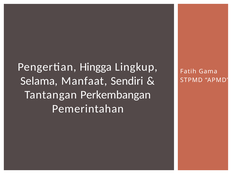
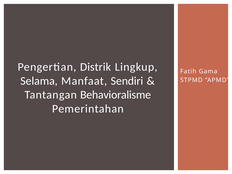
Hingga: Hingga -> Distrik
Perkembangan: Perkembangan -> Behavioralisme
